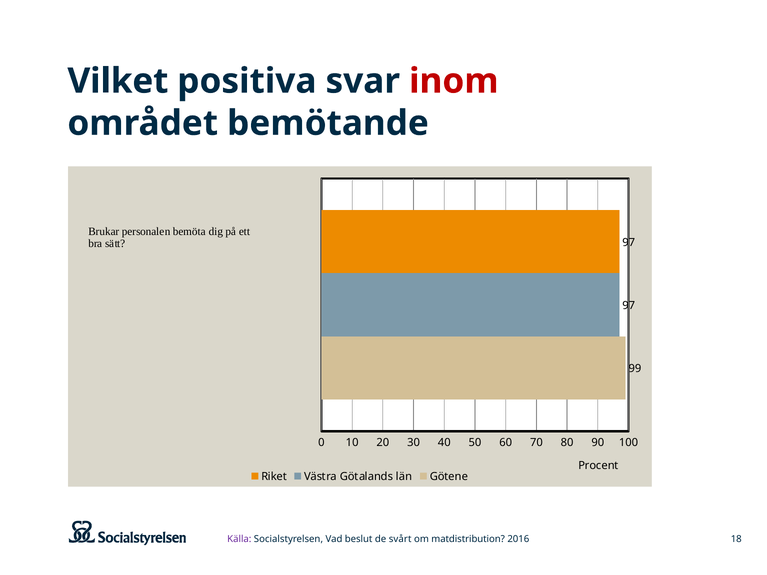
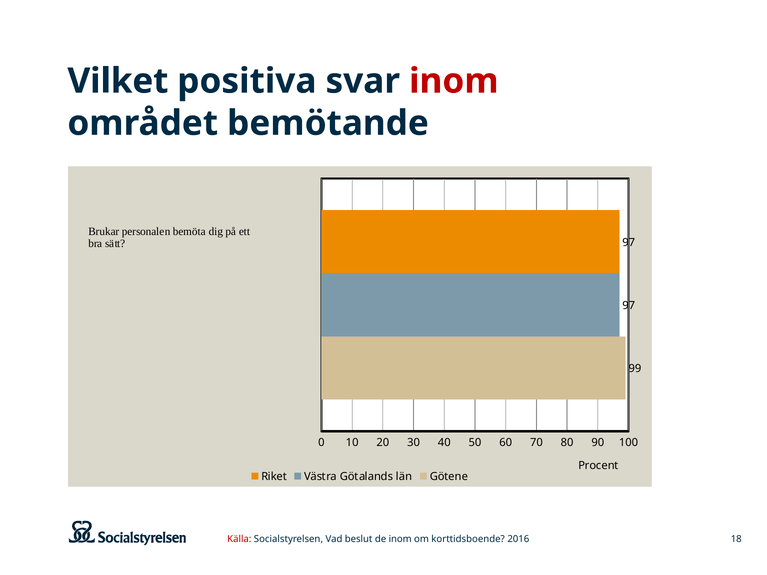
Källa colour: purple -> red
de svårt: svårt -> inom
matdistribution: matdistribution -> korttidsboende
